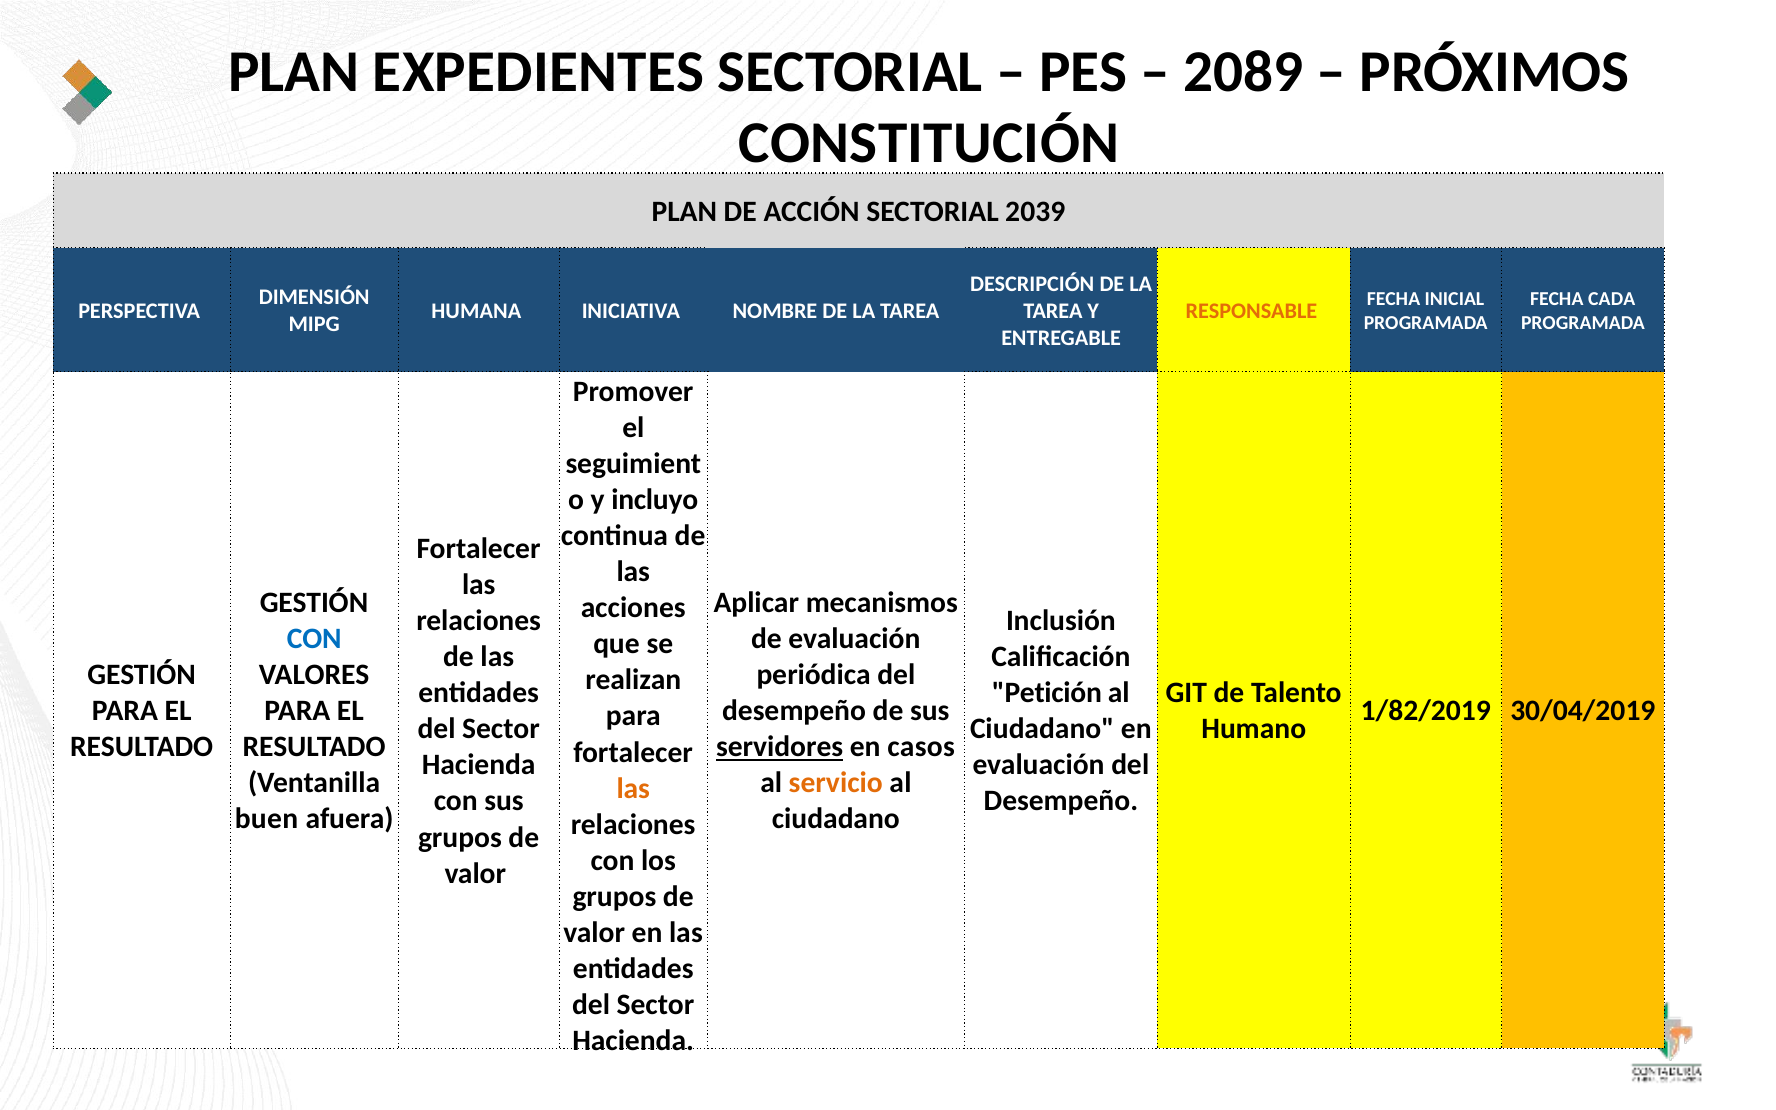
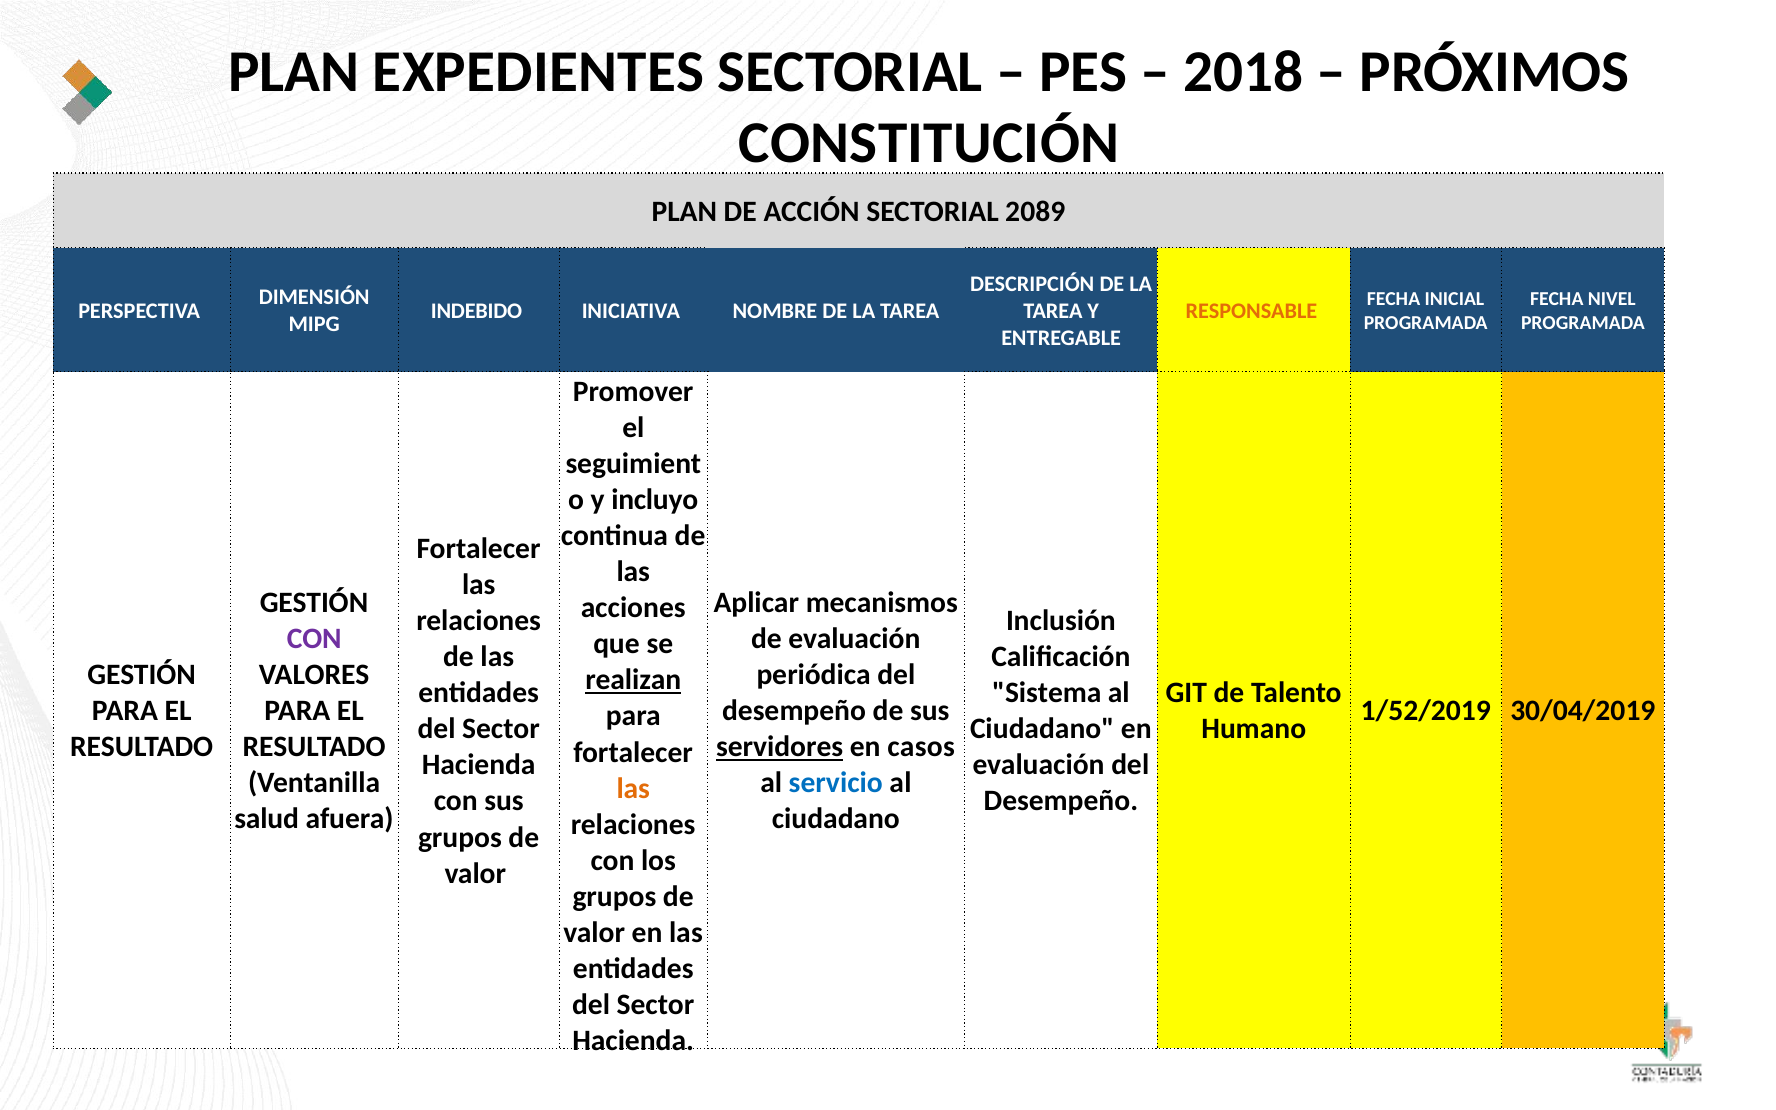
2089: 2089 -> 2018
2039: 2039 -> 2089
CADA: CADA -> NIVEL
HUMANA: HUMANA -> INDEBIDO
CON at (314, 639) colour: blue -> purple
realizan underline: none -> present
Petición: Petición -> Sistema
1/82/2019: 1/82/2019 -> 1/52/2019
servicio colour: orange -> blue
buen: buen -> salud
